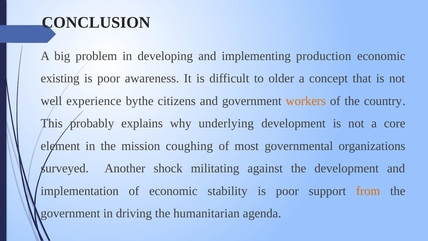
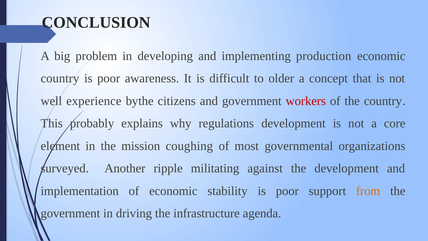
existing at (60, 78): existing -> country
workers colour: orange -> red
underlying: underlying -> regulations
shock: shock -> ripple
humanitarian: humanitarian -> infrastructure
